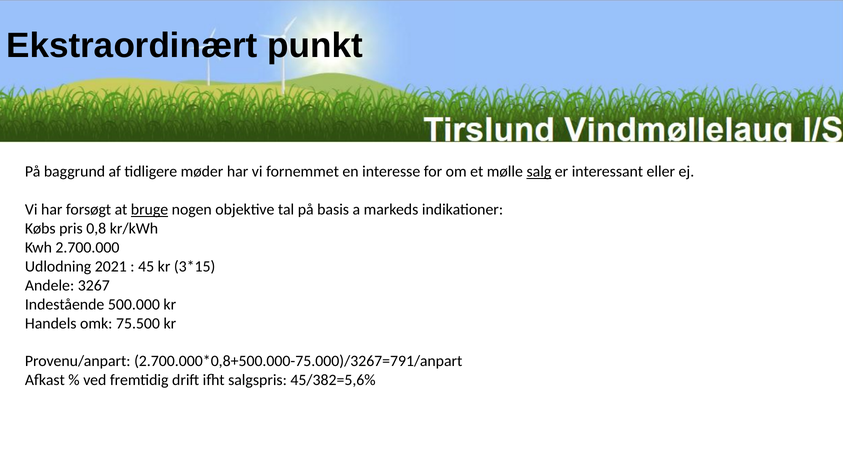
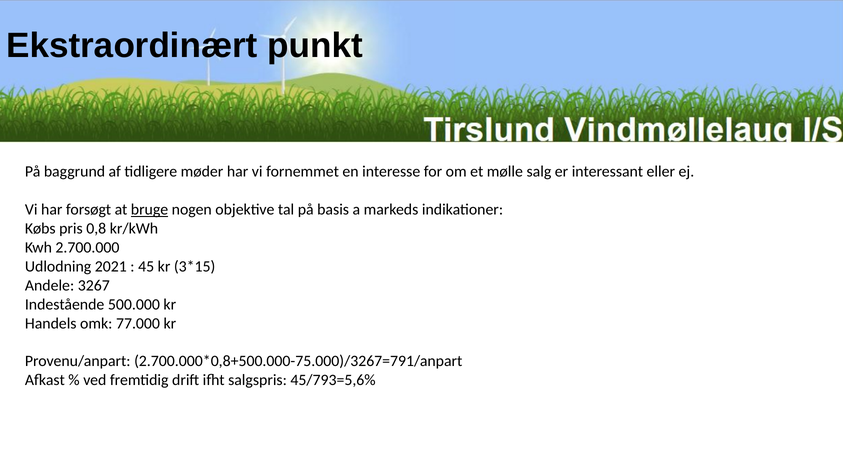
salg underline: present -> none
75.500: 75.500 -> 77.000
45/382=5,6%: 45/382=5,6% -> 45/793=5,6%
